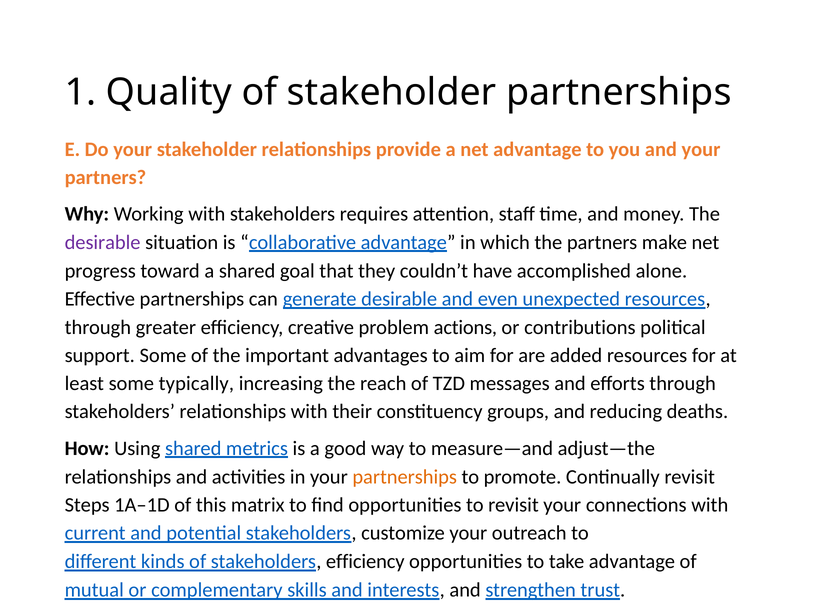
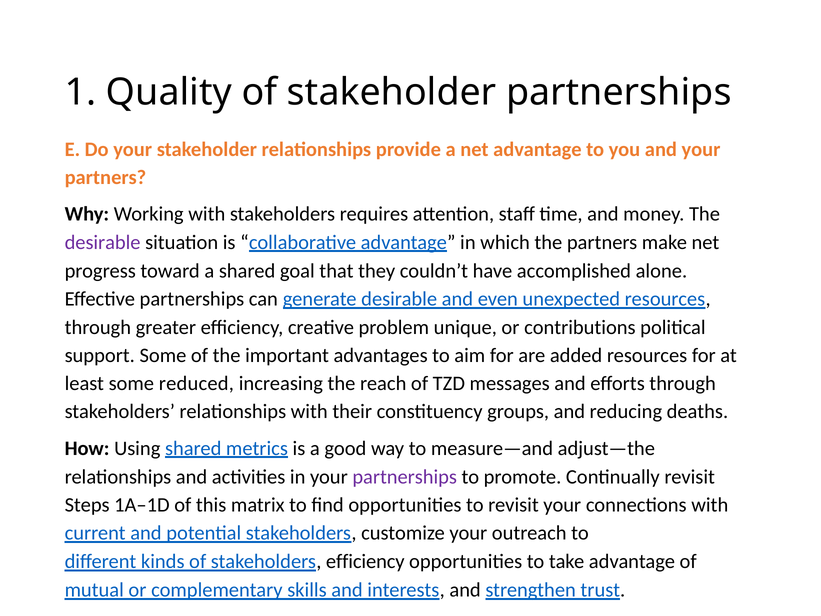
actions: actions -> unique
typically: typically -> reduced
partnerships at (405, 477) colour: orange -> purple
